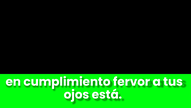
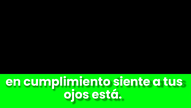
fervor: fervor -> siente
